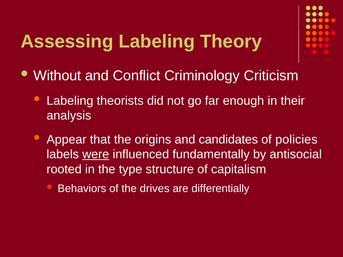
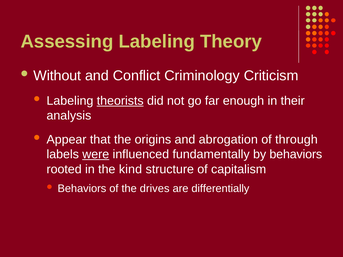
theorists underline: none -> present
candidates: candidates -> abrogation
policies: policies -> through
by antisocial: antisocial -> behaviors
type: type -> kind
